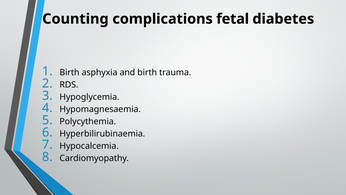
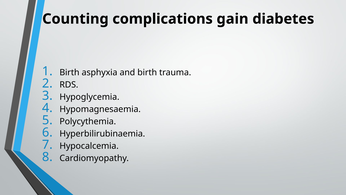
fetal: fetal -> gain
